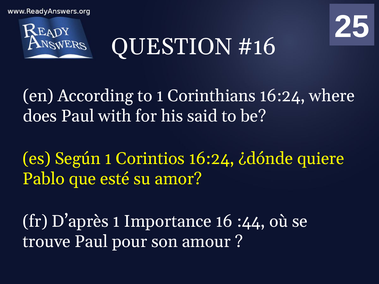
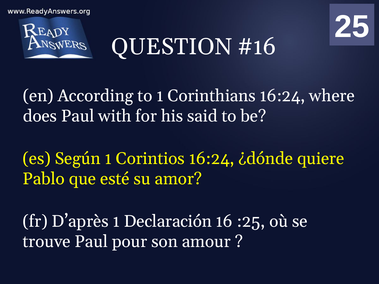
Importance: Importance -> Declaración
:44: :44 -> :25
